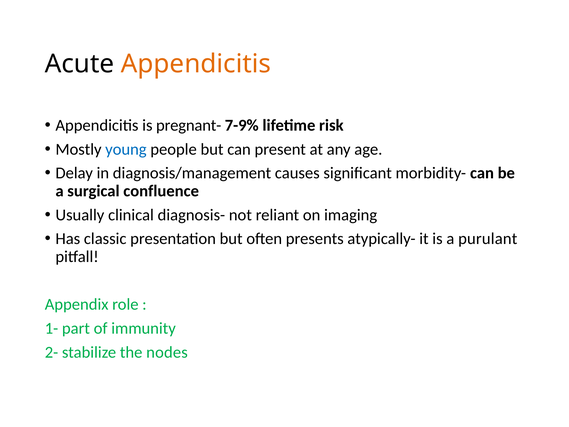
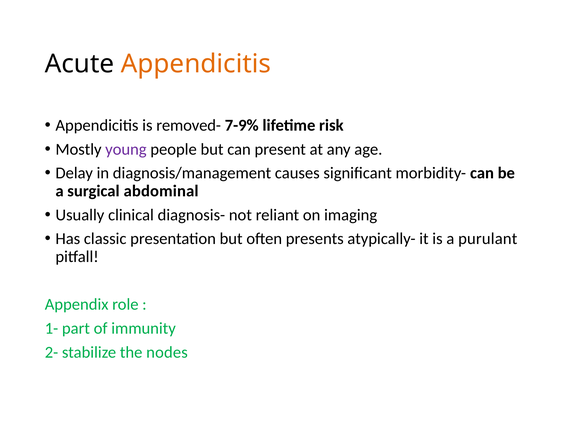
pregnant-: pregnant- -> removed-
young colour: blue -> purple
confluence: confluence -> abdominal
